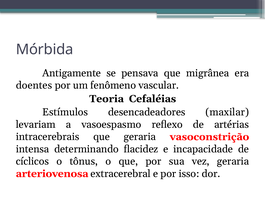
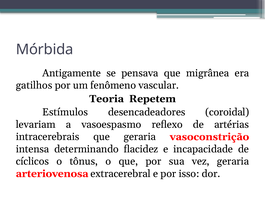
doentes: doentes -> gatilhos
Cefaléias: Cefaléias -> Repetem
maxilar: maxilar -> coroidal
